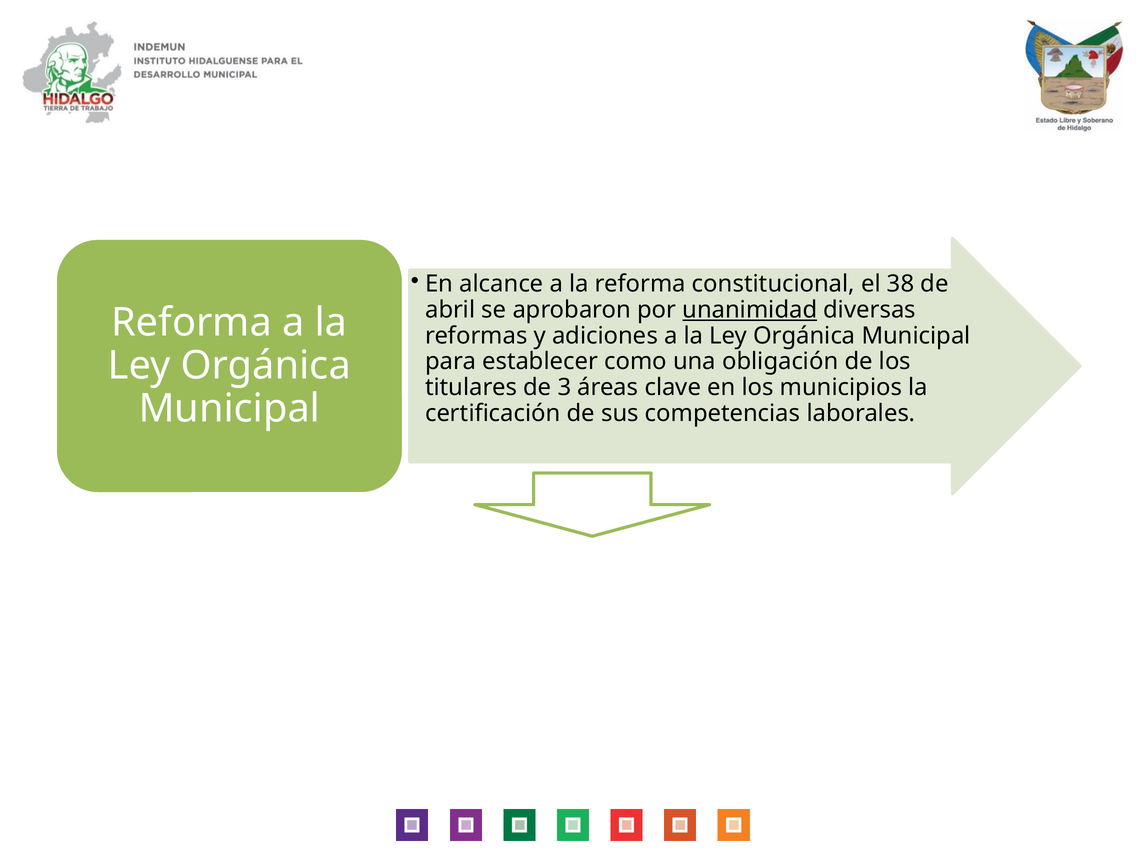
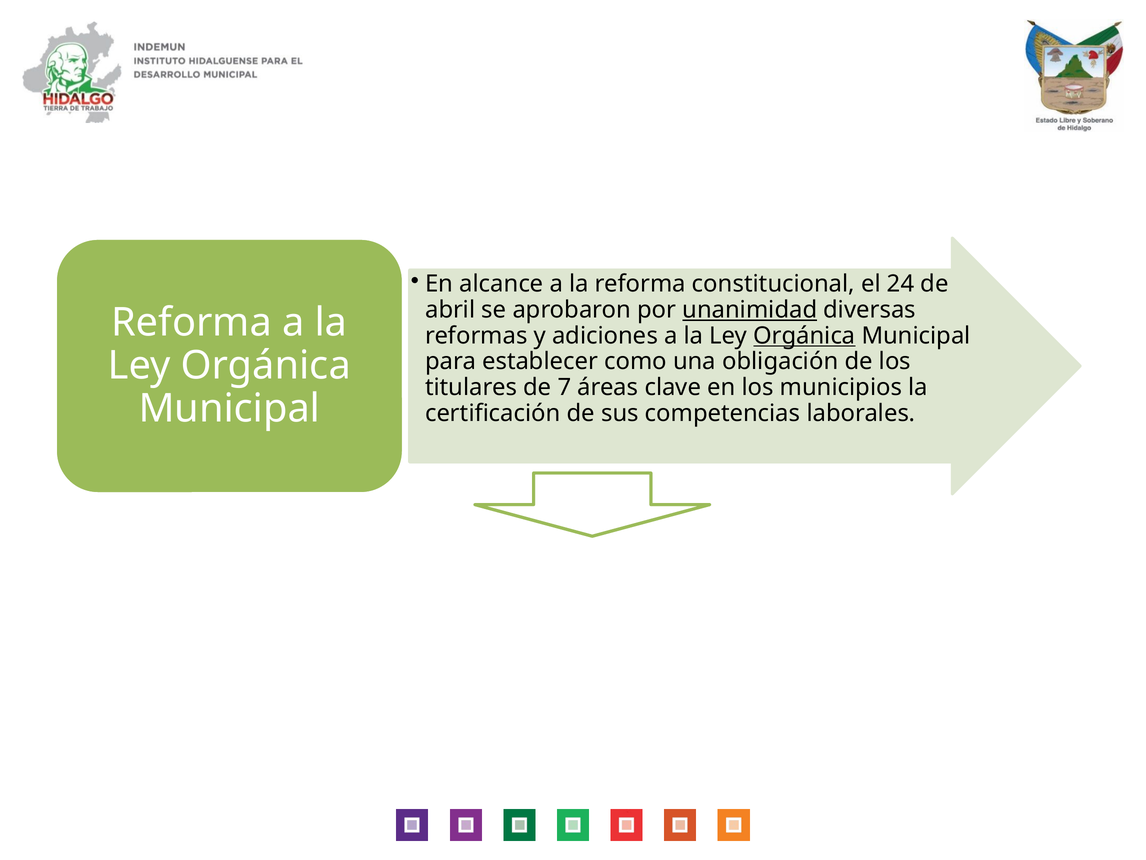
38: 38 -> 24
Orgánica at (804, 336) underline: none -> present
3: 3 -> 7
